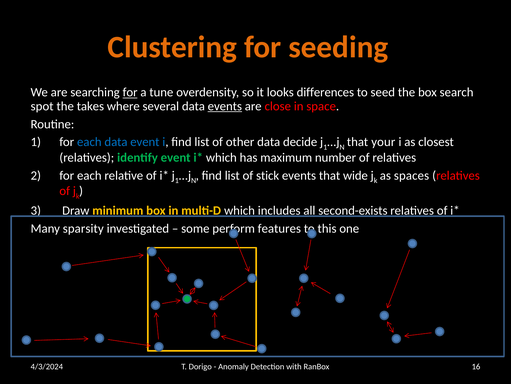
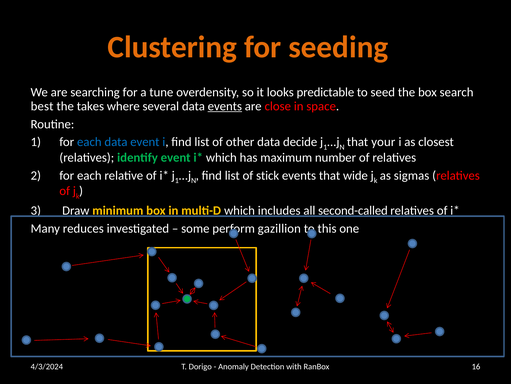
for at (130, 92) underline: present -> none
differences: differences -> predictable
spot: spot -> best
spaces: spaces -> sigmas
second-exists: second-exists -> second-called
sparsity: sparsity -> reduces
features: features -> gazillion
